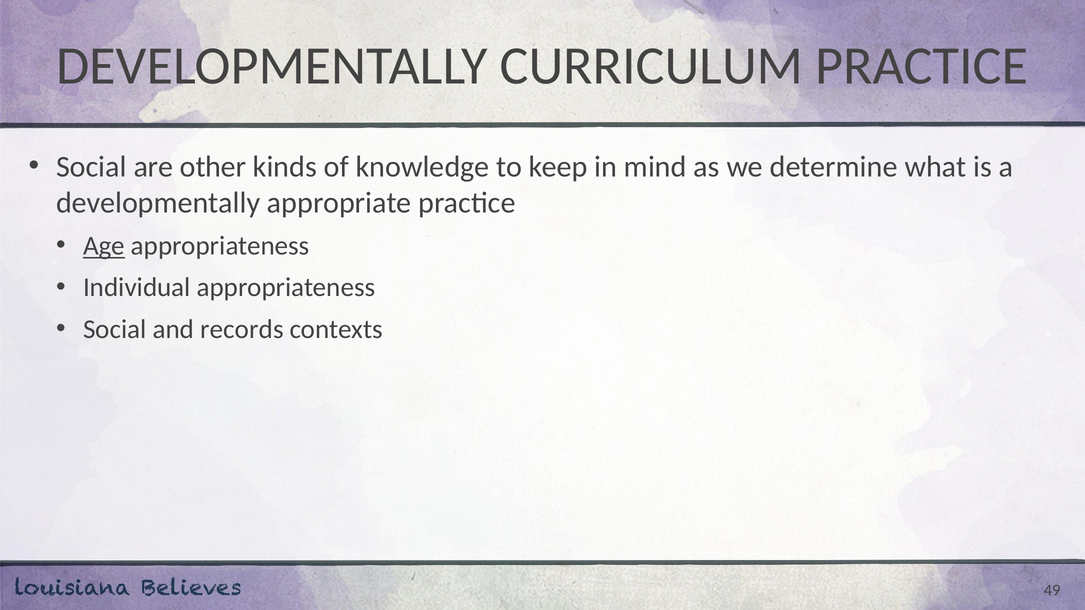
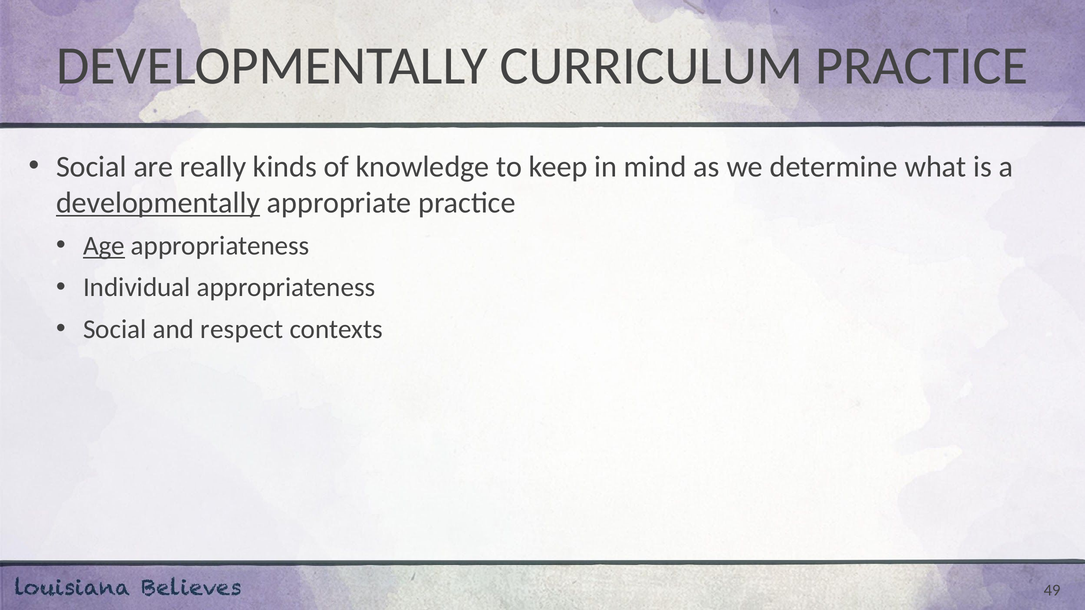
other: other -> really
developmentally at (158, 203) underline: none -> present
records: records -> respect
